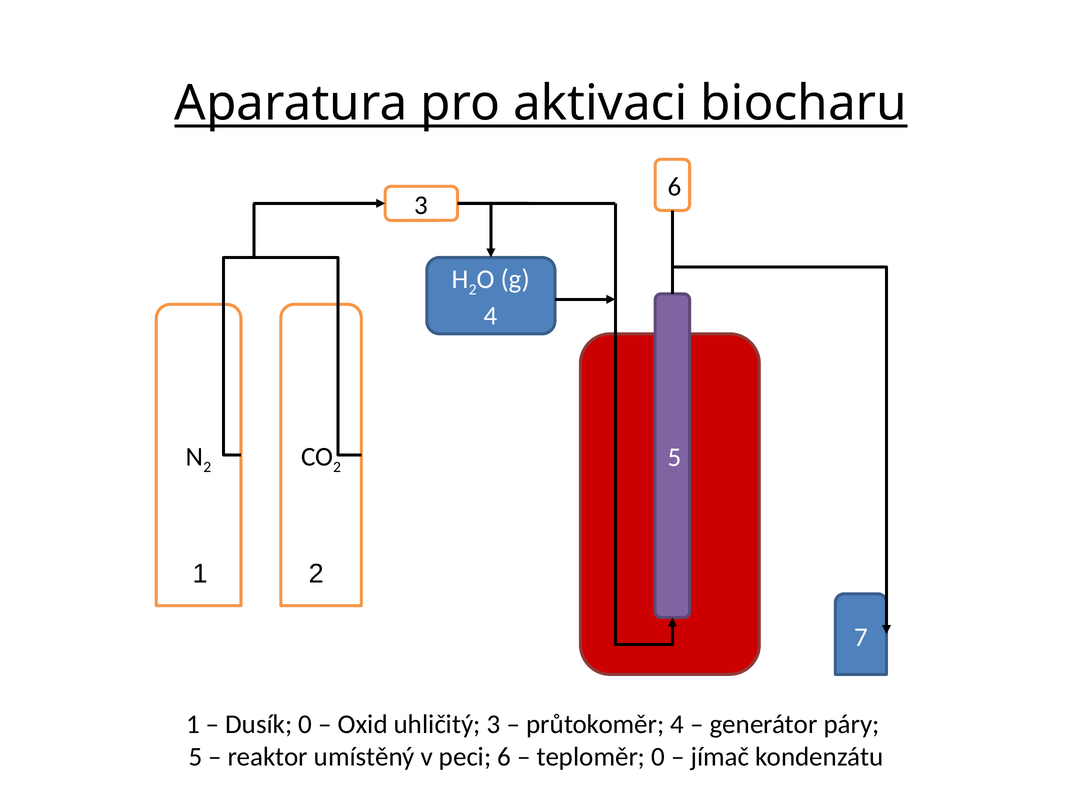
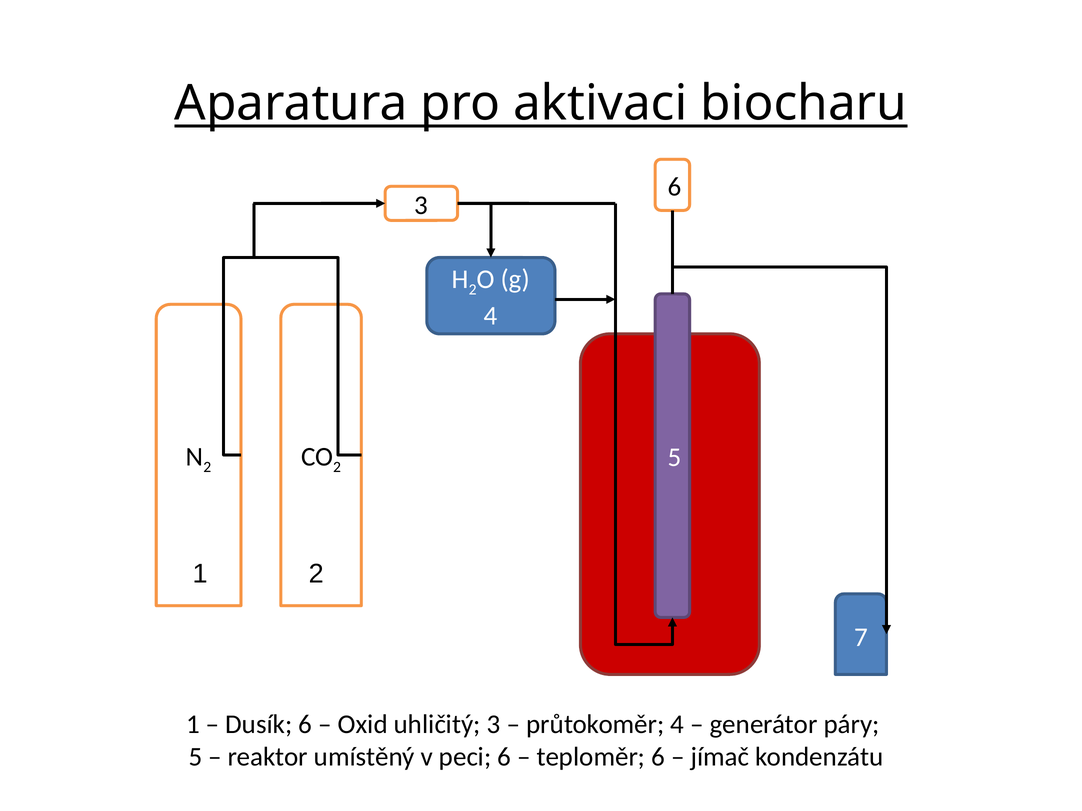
Dusík 0: 0 -> 6
teploměr 0: 0 -> 6
